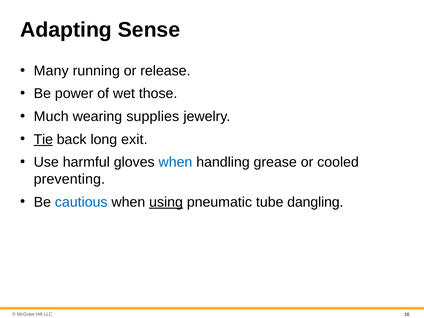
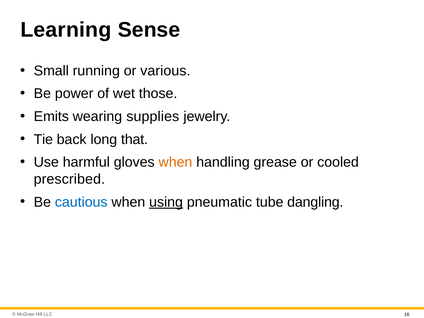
Adapting: Adapting -> Learning
Many: Many -> Small
release: release -> various
Much: Much -> Emits
Tie underline: present -> none
exit: exit -> that
when at (175, 162) colour: blue -> orange
preventing: preventing -> prescribed
